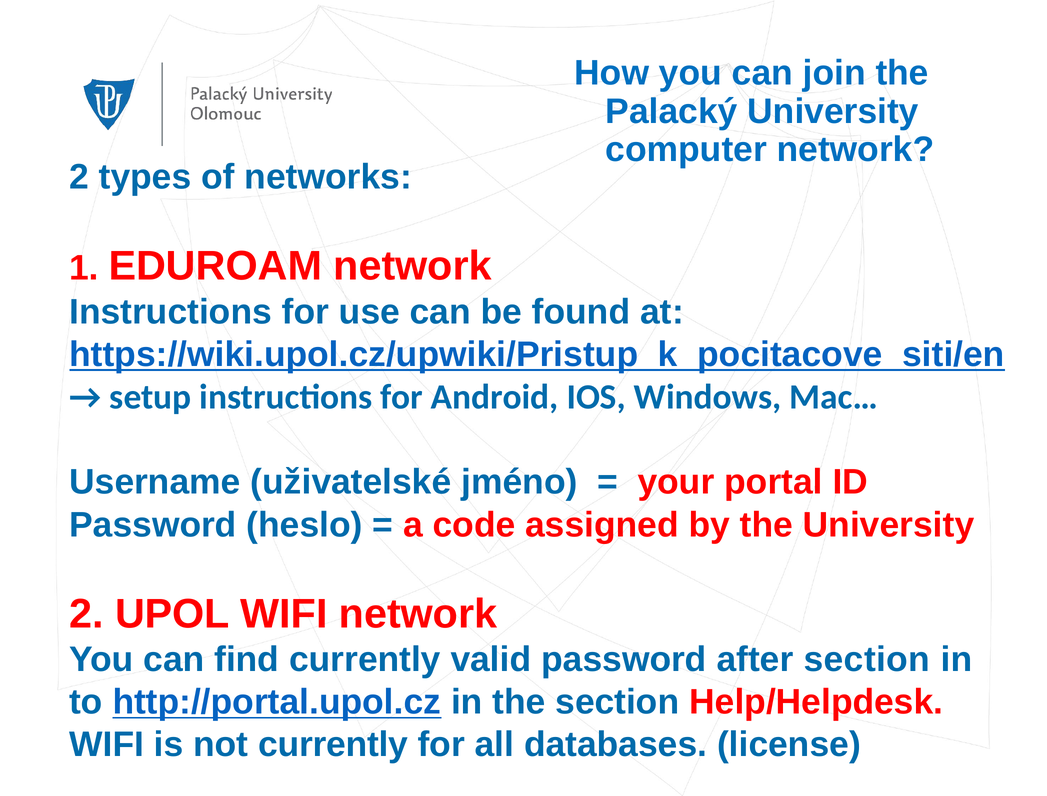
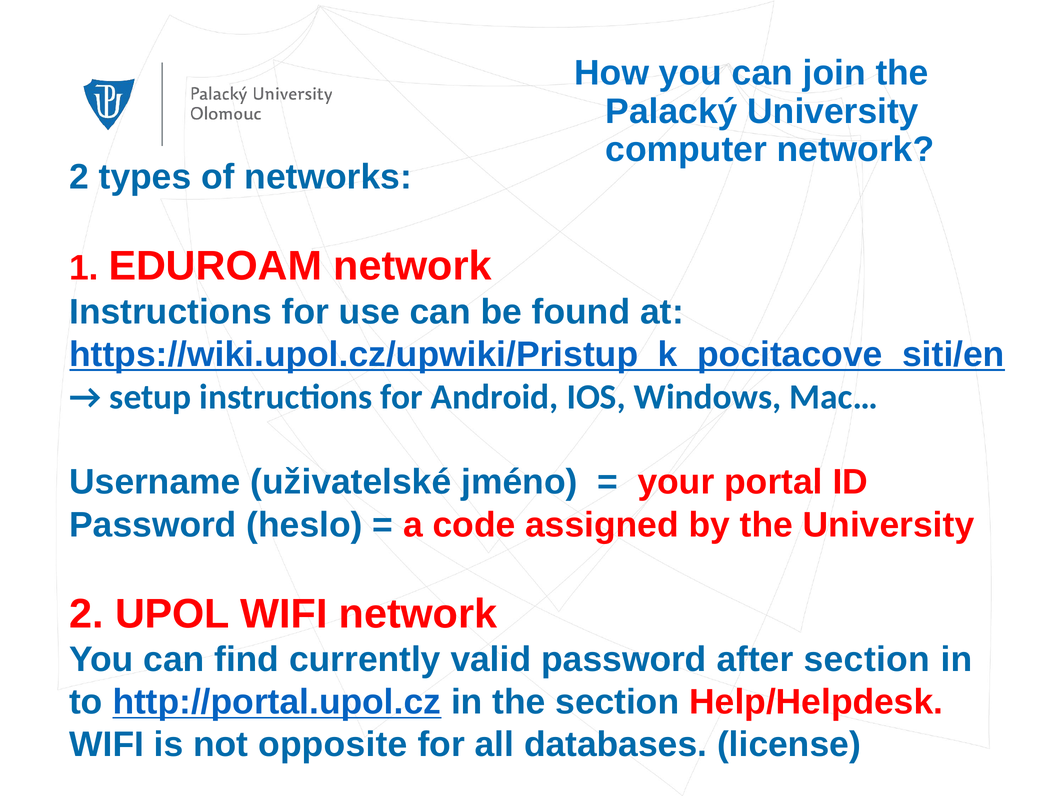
not currently: currently -> opposite
